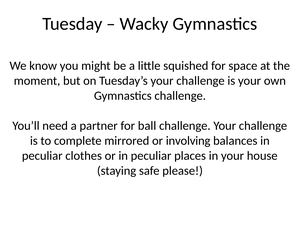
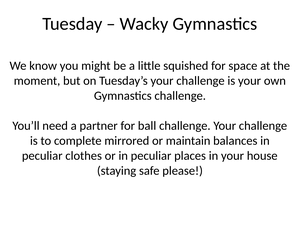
involving: involving -> maintain
